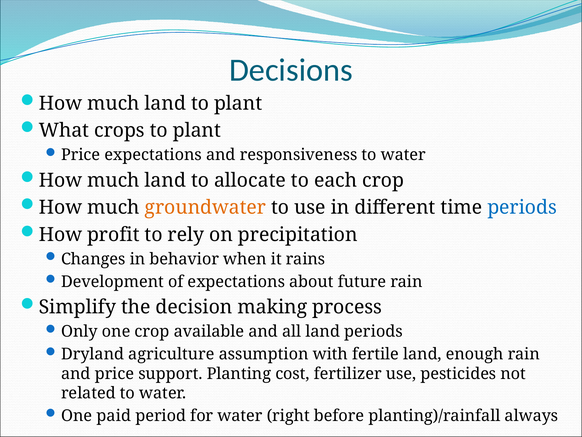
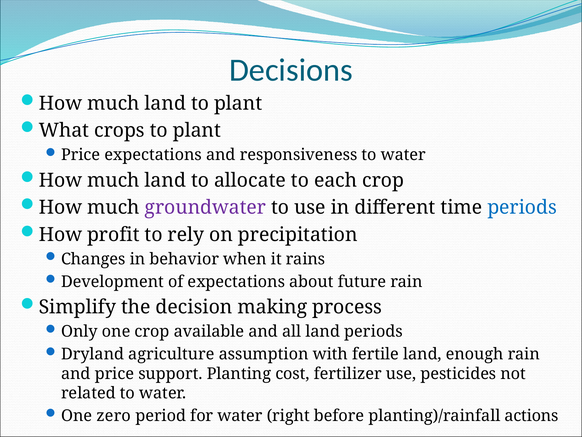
groundwater colour: orange -> purple
paid: paid -> zero
always: always -> actions
